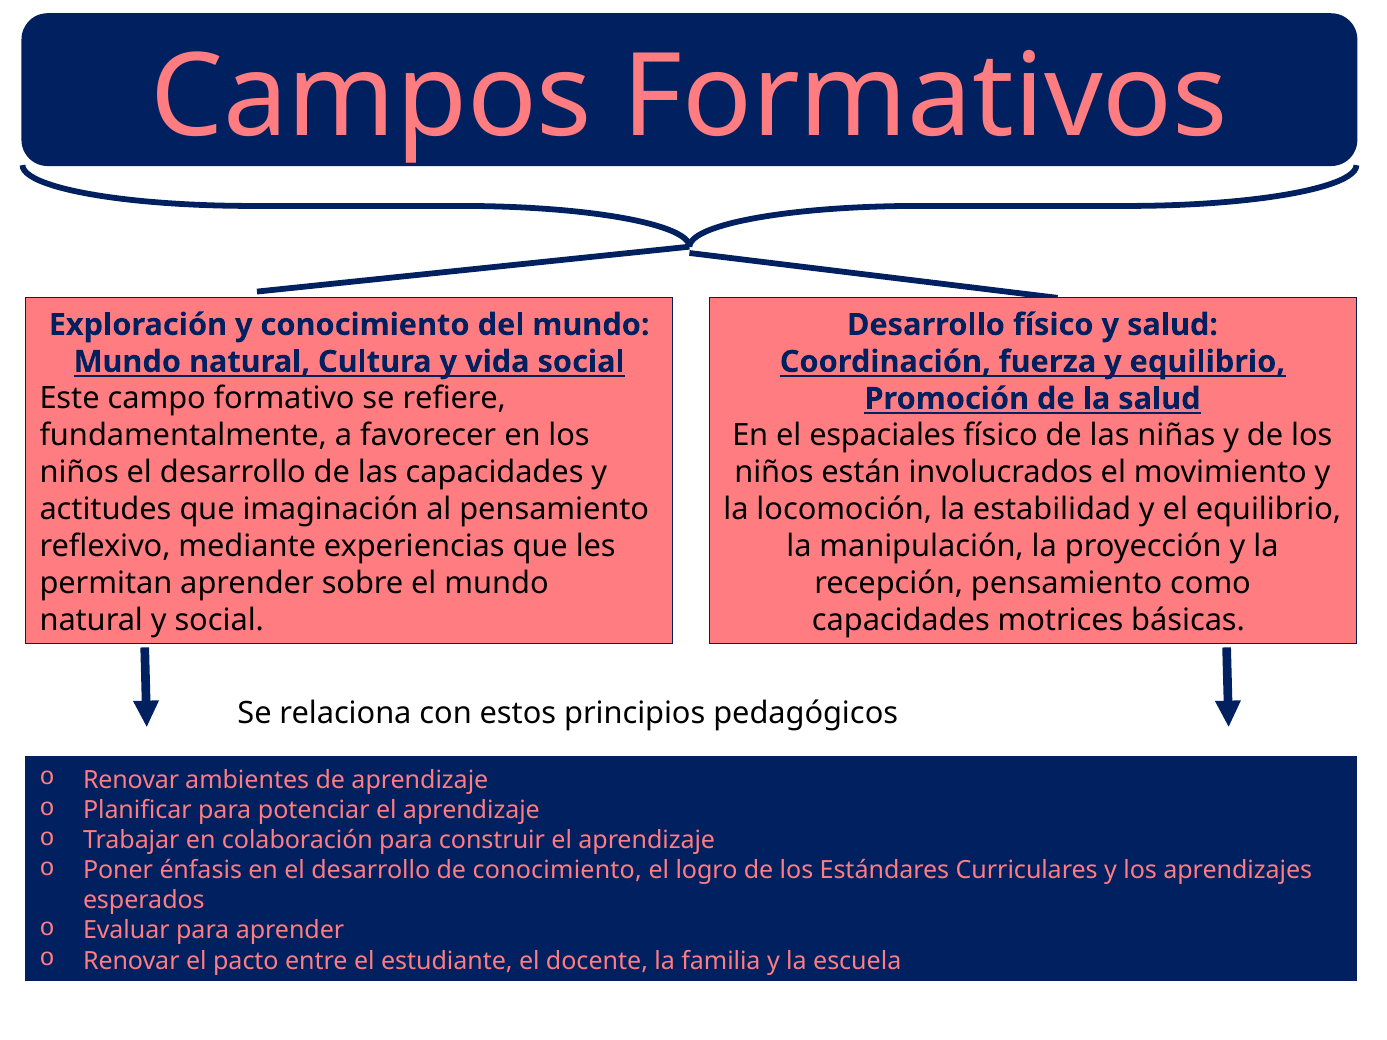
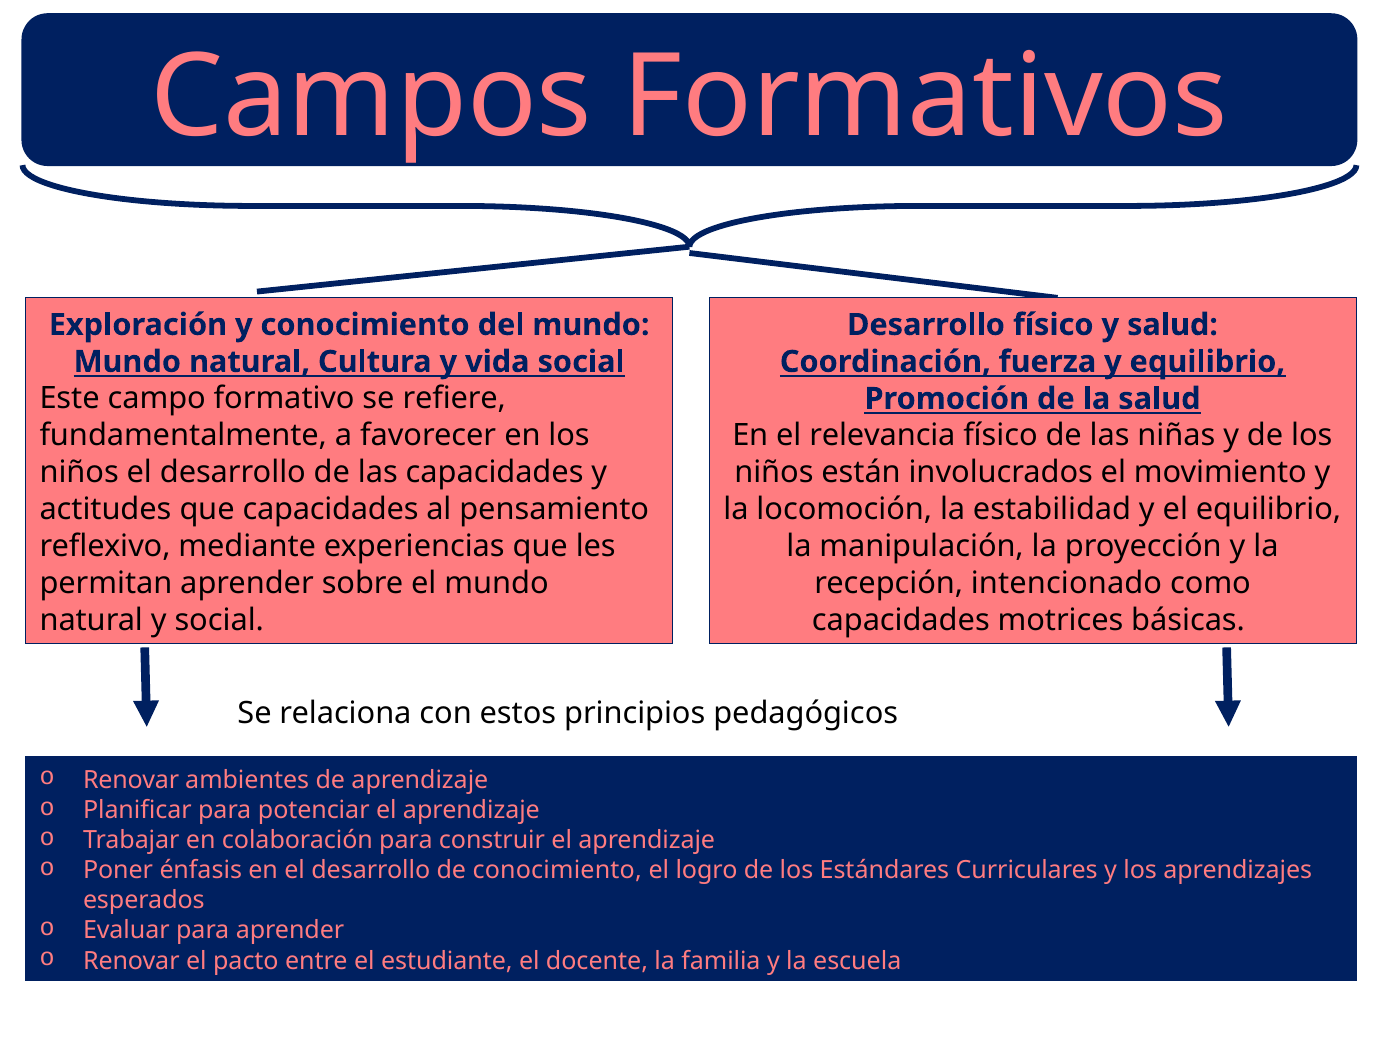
espaciales: espaciales -> relevancia
que imaginación: imaginación -> capacidades
recepción pensamiento: pensamiento -> intencionado
